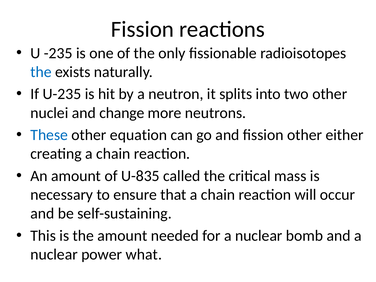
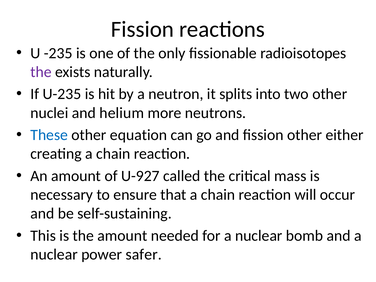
the at (41, 72) colour: blue -> purple
change: change -> helium
U-835: U-835 -> U-927
what: what -> safer
